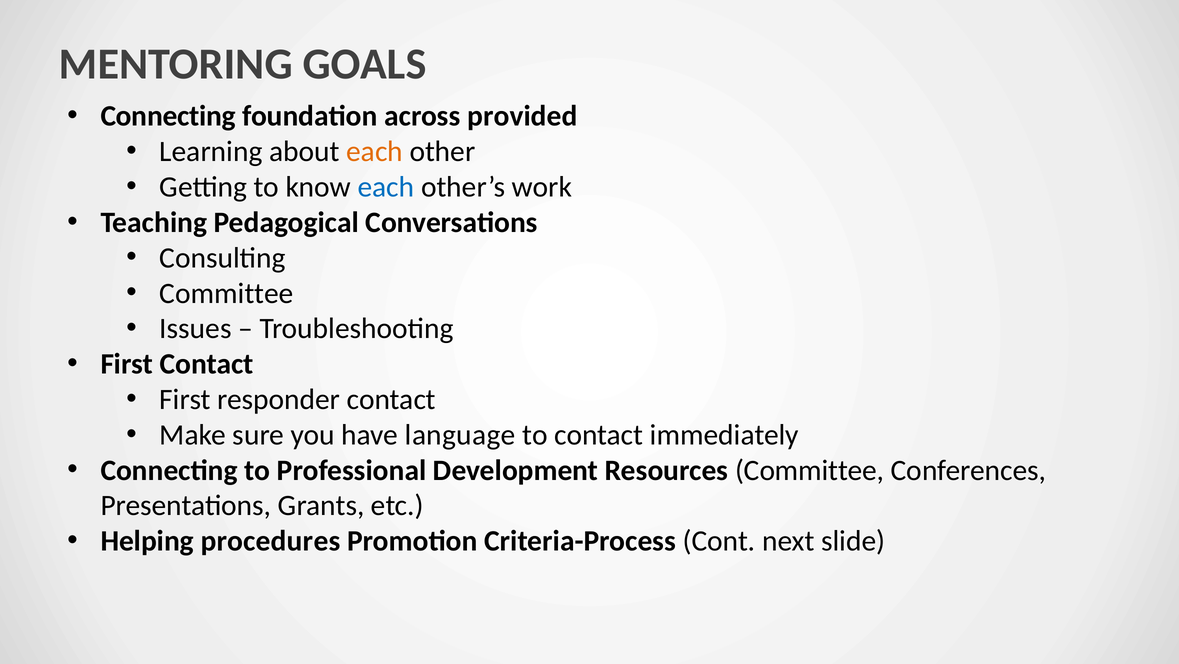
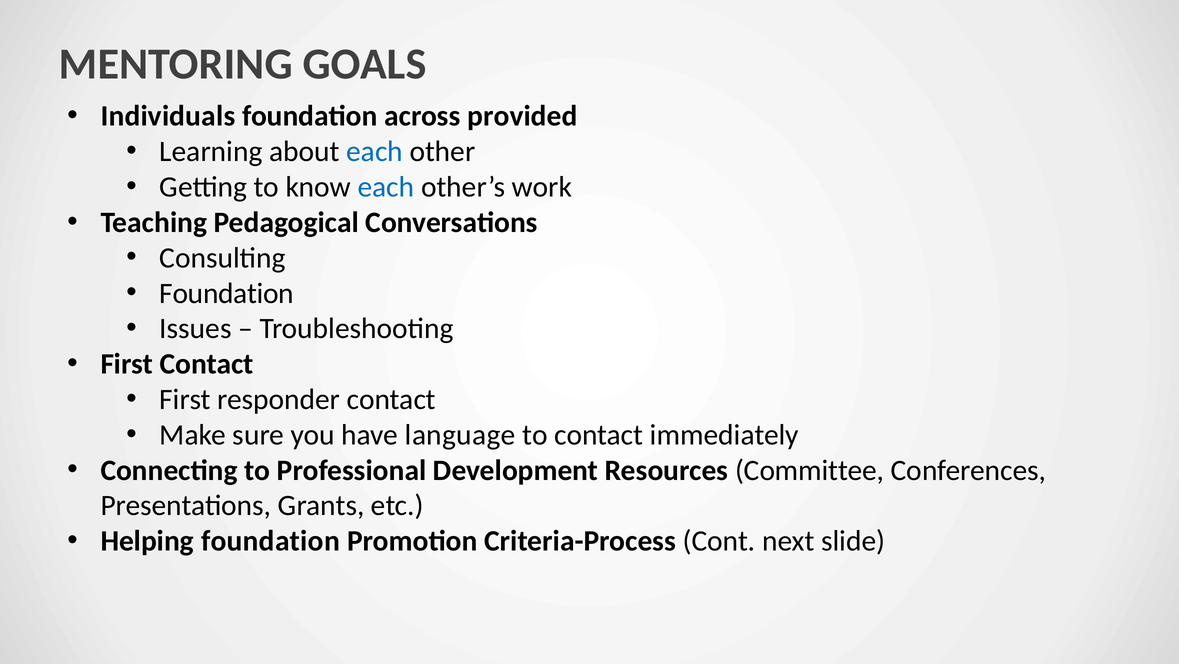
Connecting at (168, 116): Connecting -> Individuals
each at (375, 151) colour: orange -> blue
Committee at (227, 293): Committee -> Foundation
Helping procedures: procedures -> foundation
